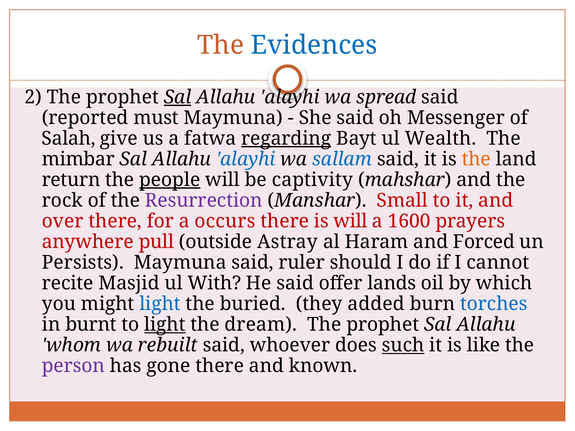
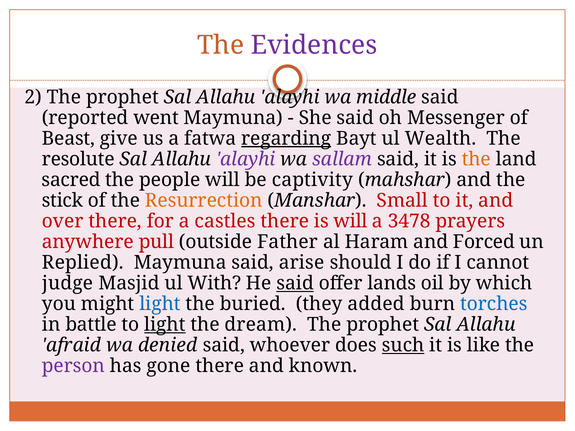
Evidences colour: blue -> purple
Sal at (178, 97) underline: present -> none
spread: spread -> middle
must: must -> went
Salah: Salah -> Beast
mimbar: mimbar -> resolute
alayhi at (246, 159) colour: blue -> purple
sallam colour: blue -> purple
return: return -> sacred
people underline: present -> none
rock: rock -> stick
Resurrection colour: purple -> orange
occurs: occurs -> castles
1600: 1600 -> 3478
Astray: Astray -> Father
Persists: Persists -> Replied
ruler: ruler -> arise
recite: recite -> judge
said at (295, 283) underline: none -> present
burnt: burnt -> battle
whom: whom -> afraid
rebuilt: rebuilt -> denied
